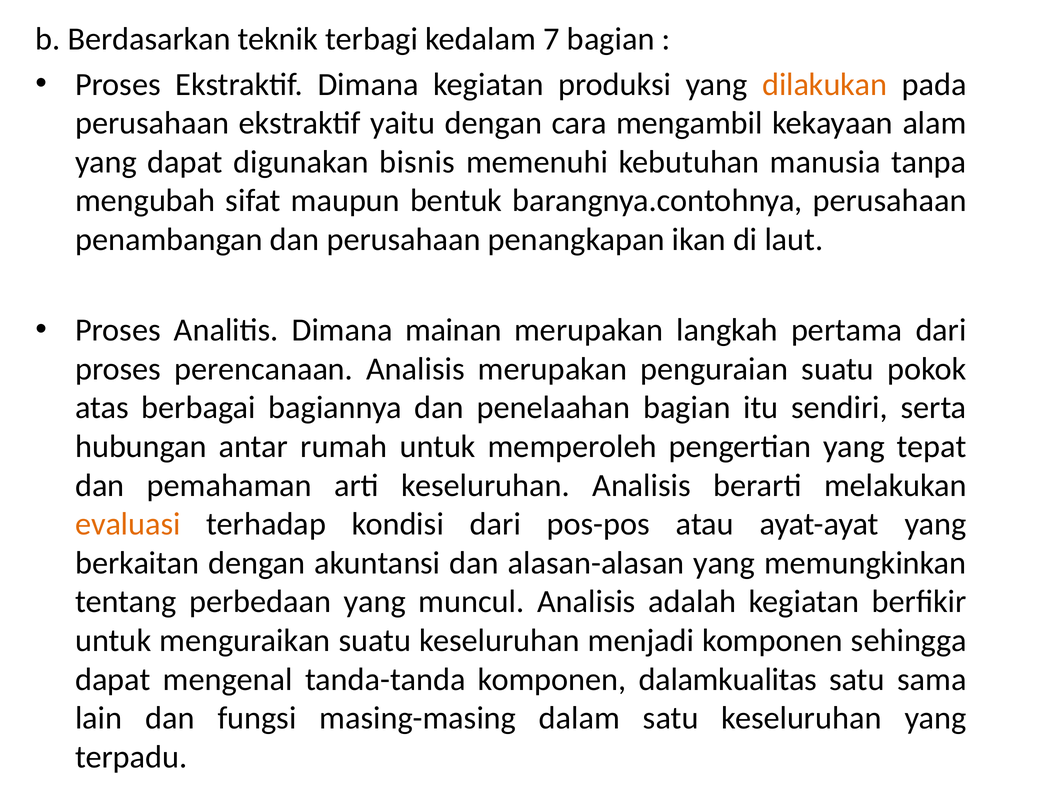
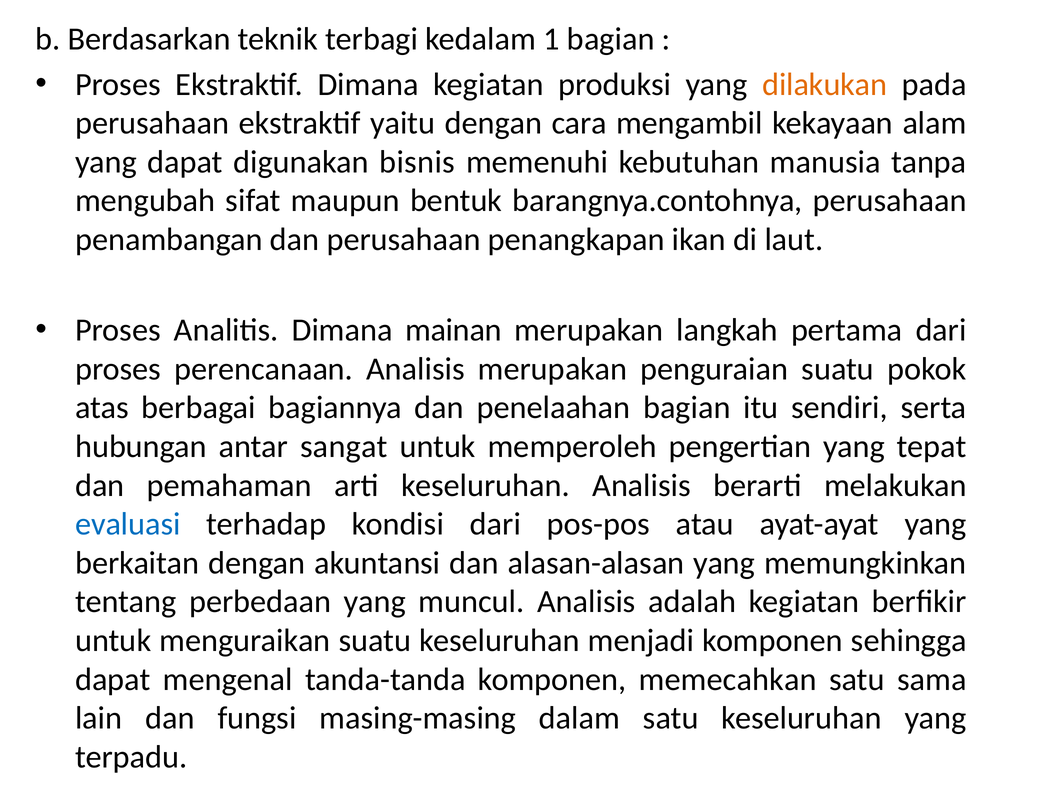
7: 7 -> 1
rumah: rumah -> sangat
evaluasi colour: orange -> blue
dalamkualitas: dalamkualitas -> memecahkan
